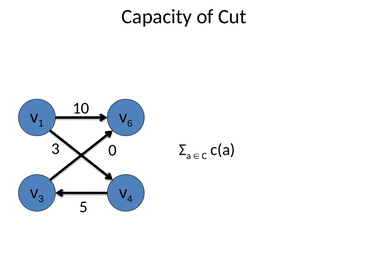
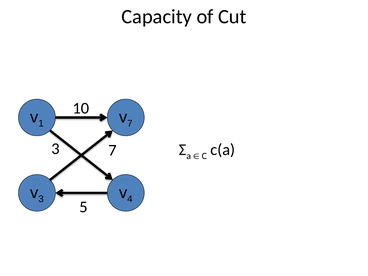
6 at (130, 124): 6 -> 7
3 0: 0 -> 7
